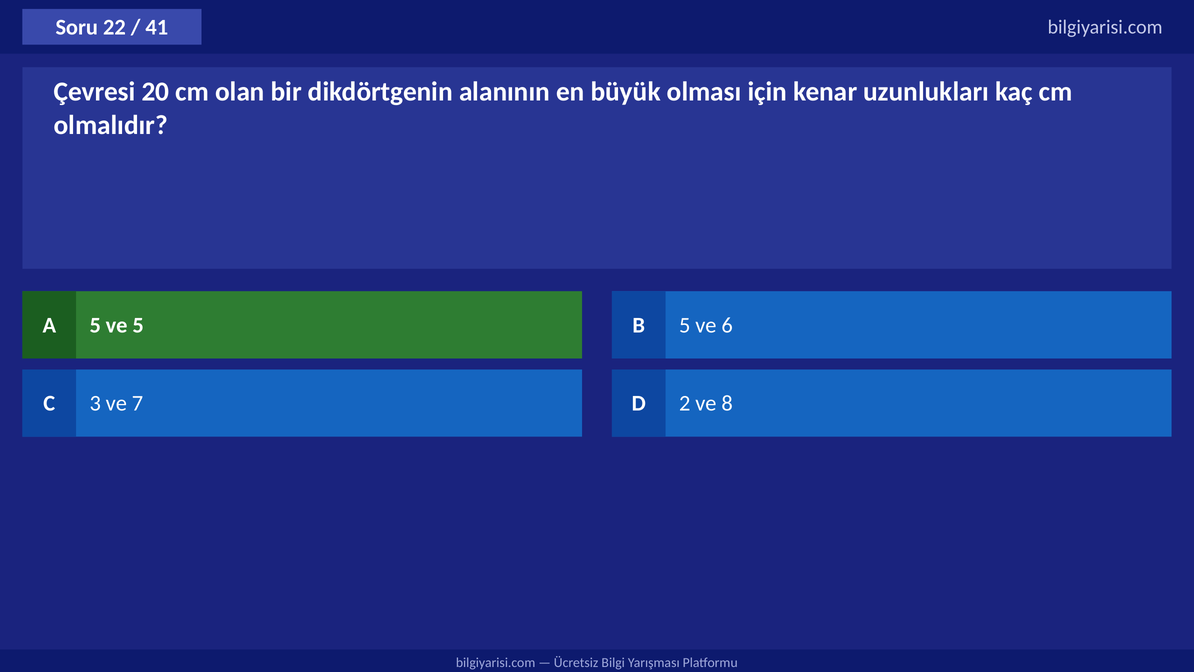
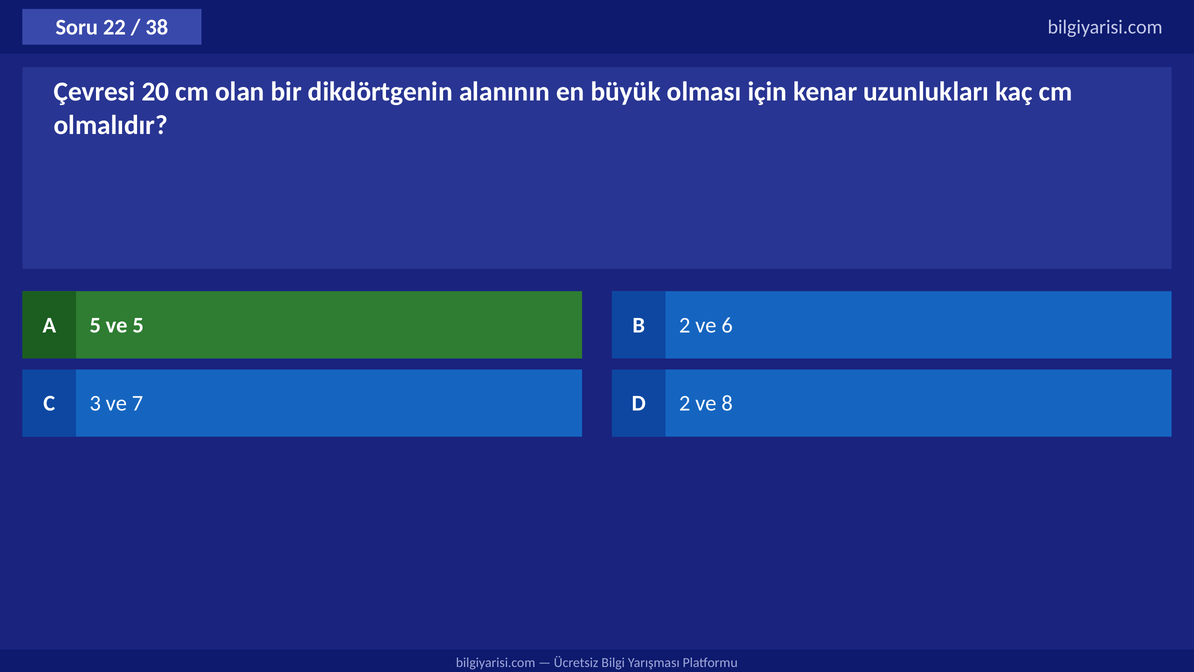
41: 41 -> 38
B 5: 5 -> 2
